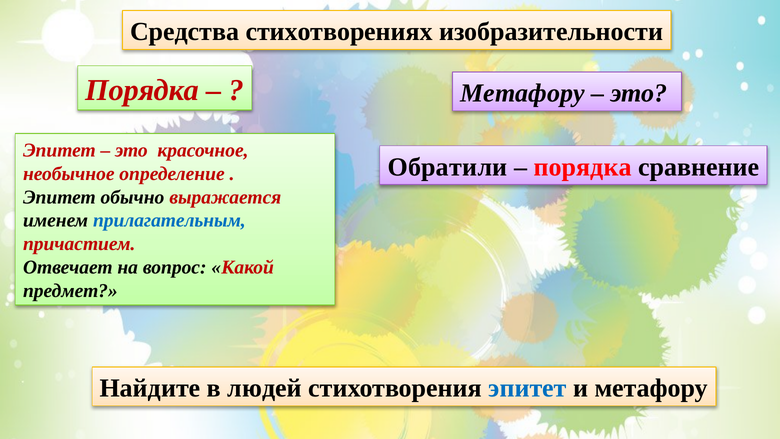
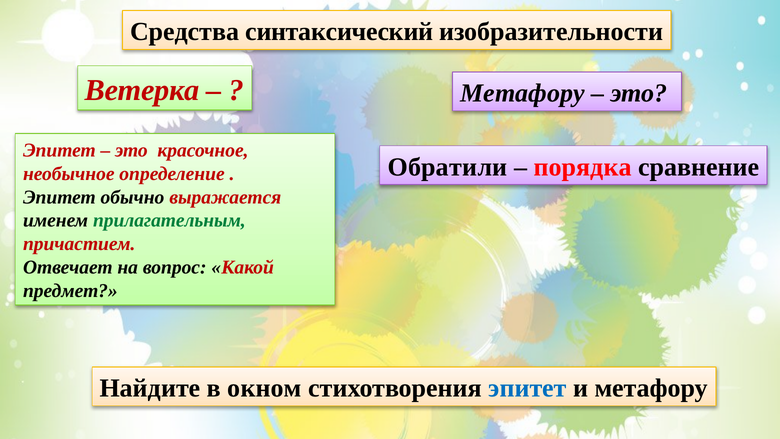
стихотворениях: стихотворениях -> синтаксический
Порядка at (142, 90): Порядка -> Ветерка
прилагательным colour: blue -> green
людей: людей -> окном
